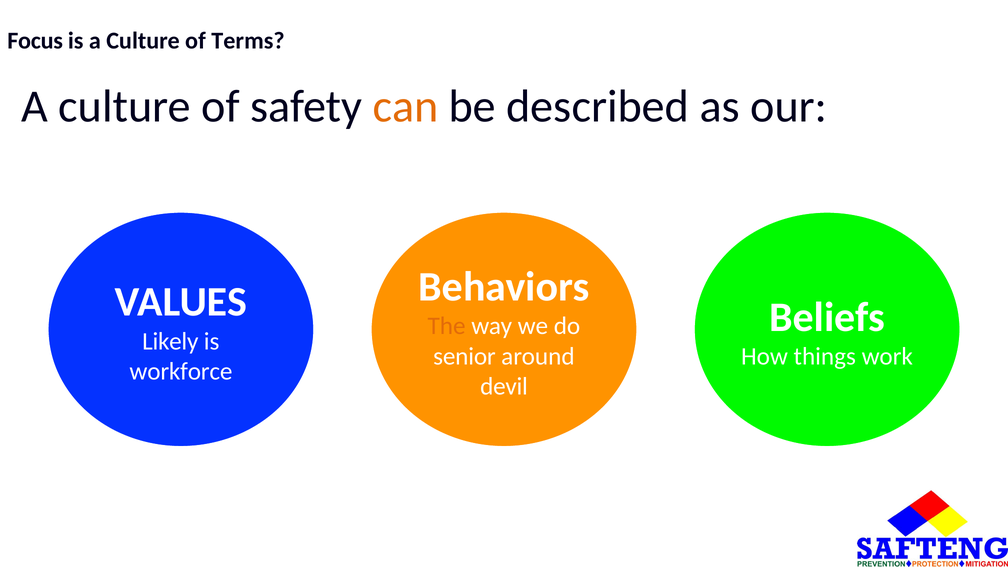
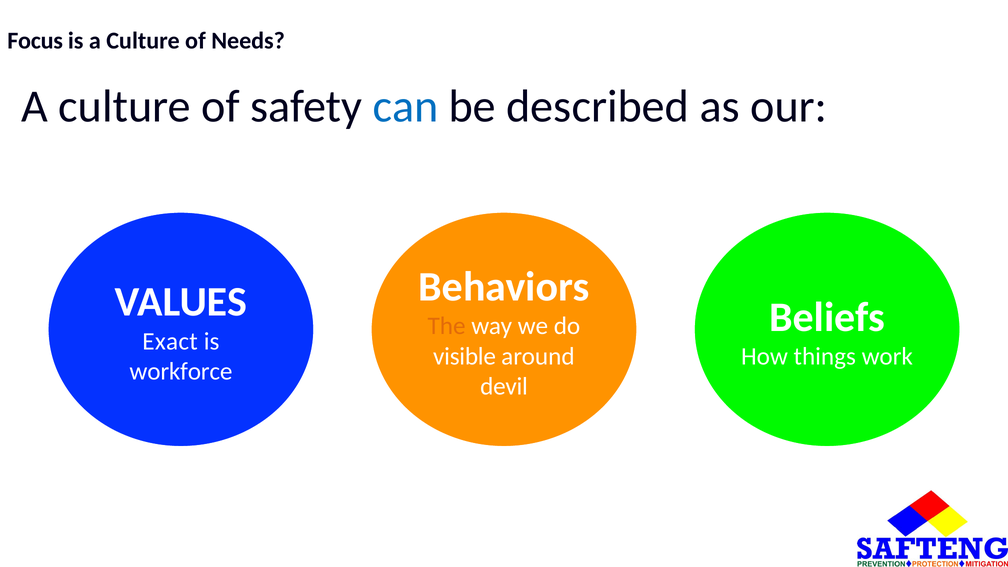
Terms: Terms -> Needs
can colour: orange -> blue
Likely: Likely -> Exact
senior: senior -> visible
